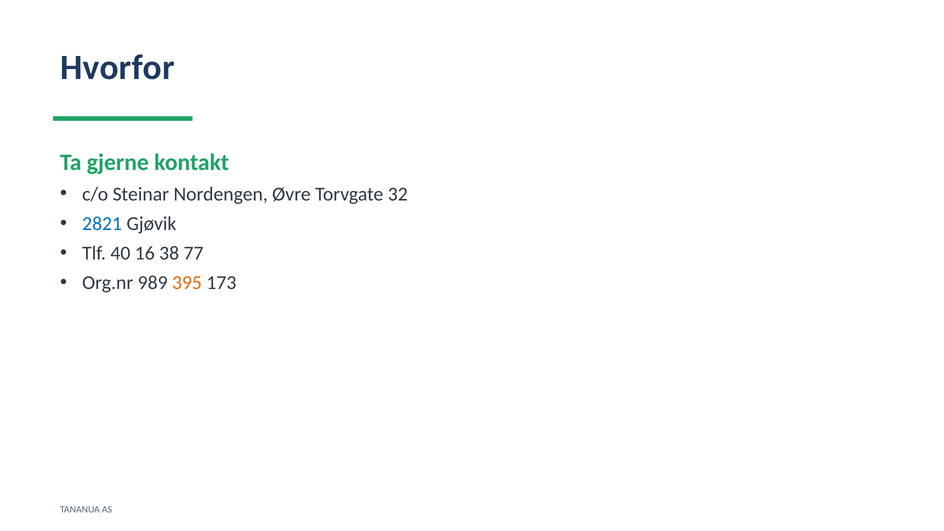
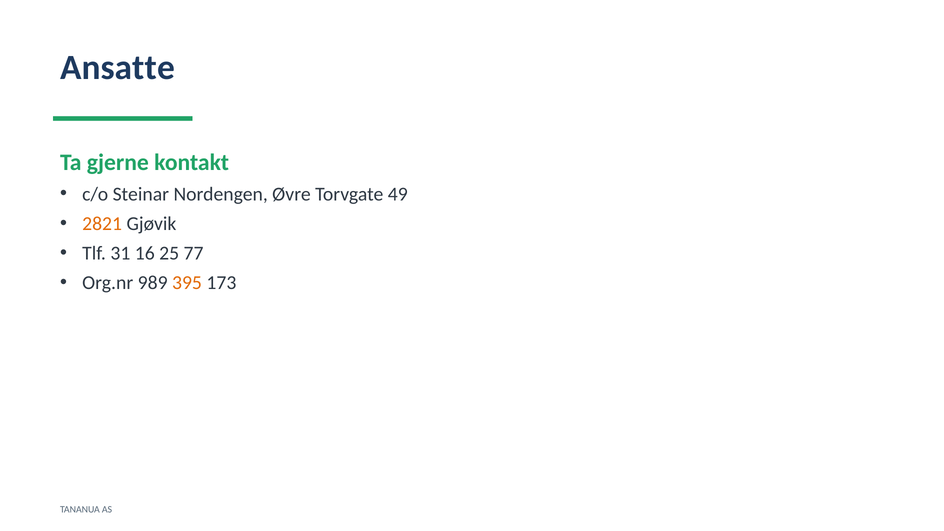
Hvorfor: Hvorfor -> Ansatte
32: 32 -> 49
2821 colour: blue -> orange
40: 40 -> 31
38: 38 -> 25
